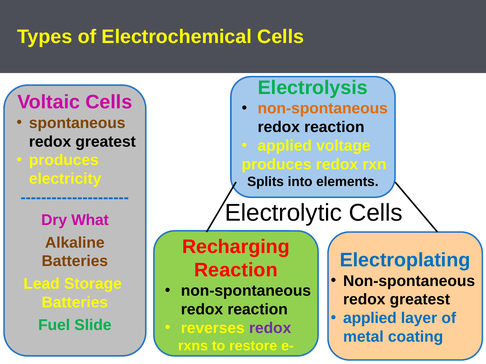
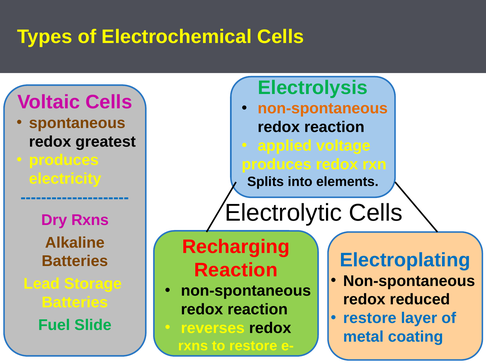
Dry What: What -> Rxns
greatest at (420, 300): greatest -> reduced
applied at (370, 319): applied -> restore
redox at (270, 328) colour: purple -> black
